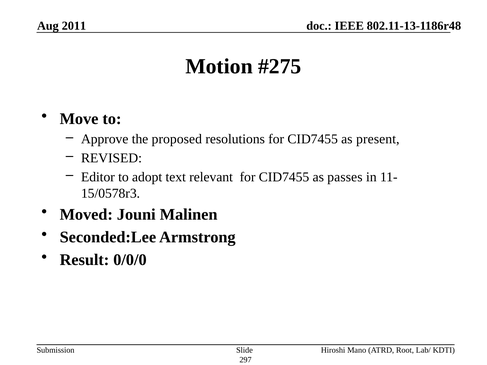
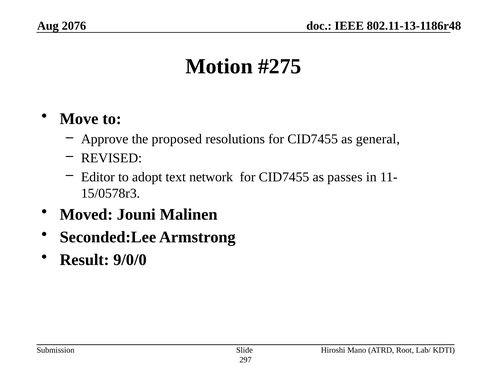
2011: 2011 -> 2076
present: present -> general
relevant: relevant -> network
0/0/0: 0/0/0 -> 9/0/0
